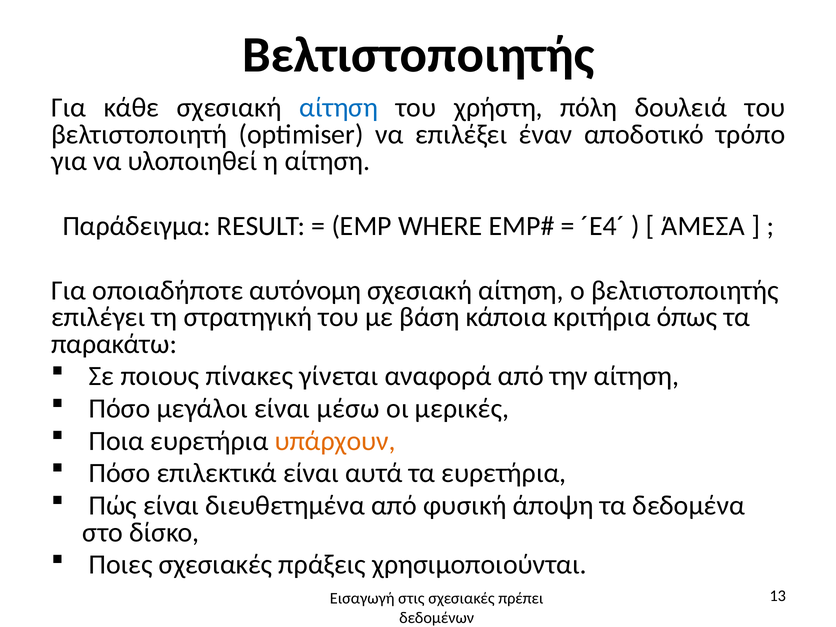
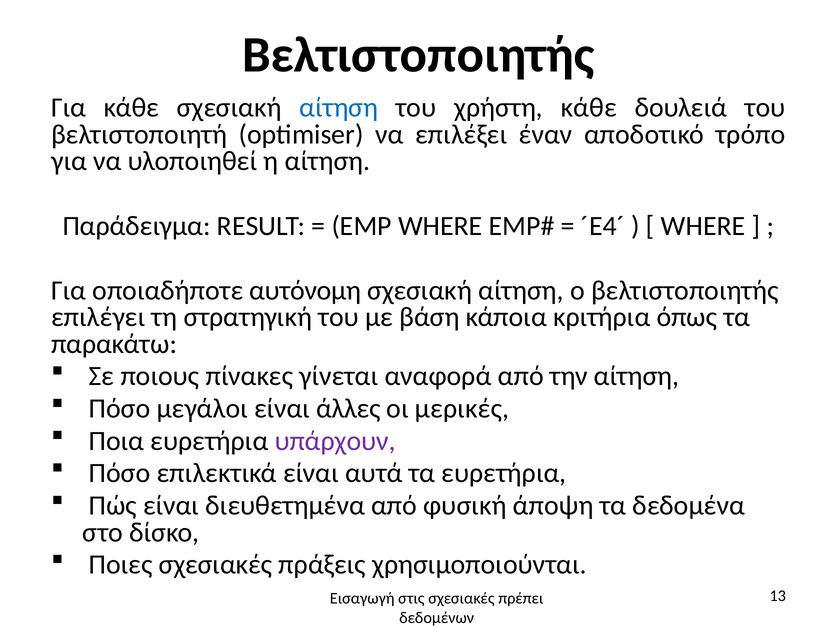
χρήστη πόλη: πόλη -> κάθε
ΆΜΕΣΑ at (703, 226): ΆΜΕΣΑ -> WHERE
μέσω: μέσω -> άλλες
υπάρχουν colour: orange -> purple
